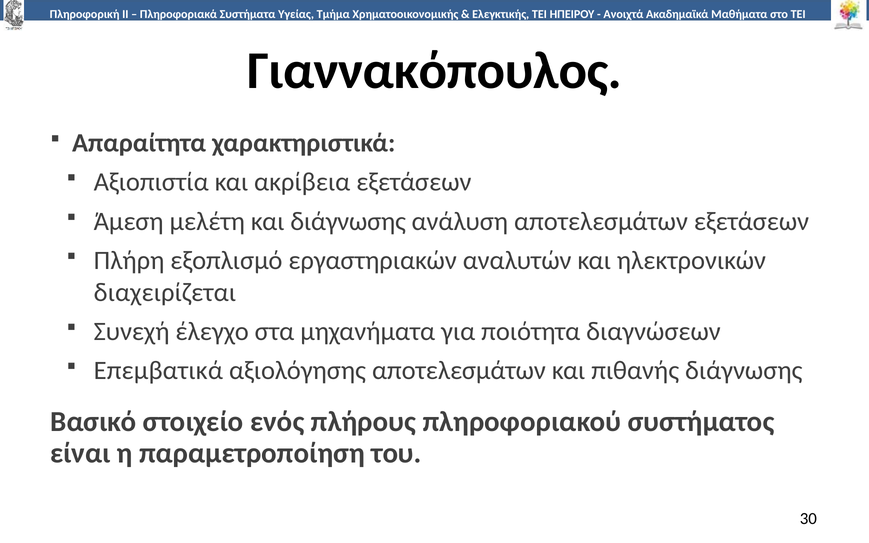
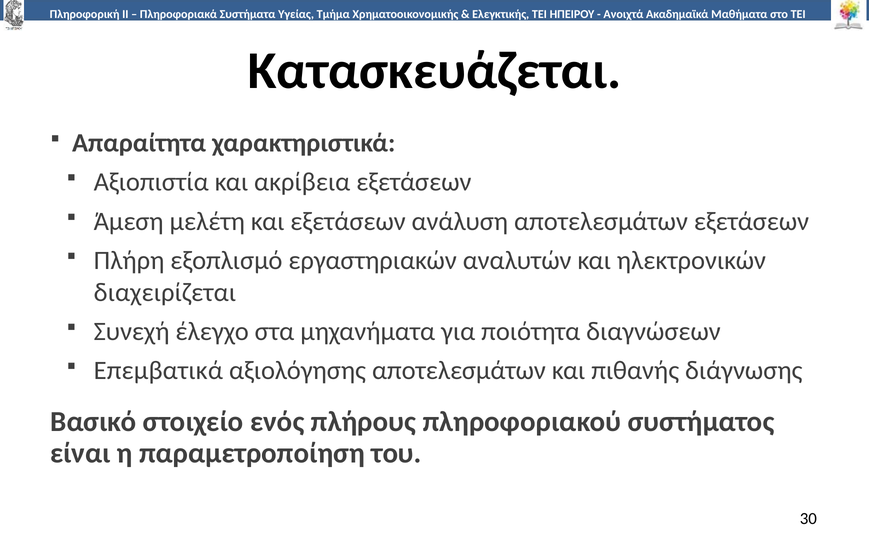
Γιαννακόπουλος: Γιαννακόπουλος -> Κατασκευάζεται
και διάγνωσης: διάγνωσης -> εξετάσεων
